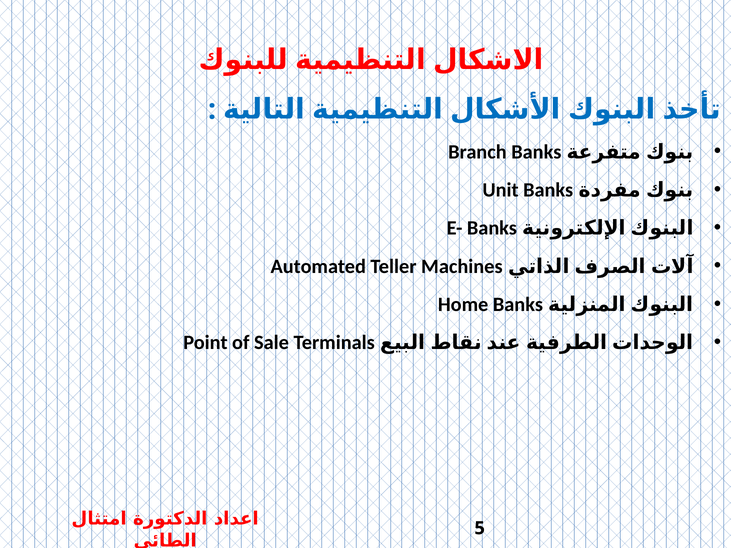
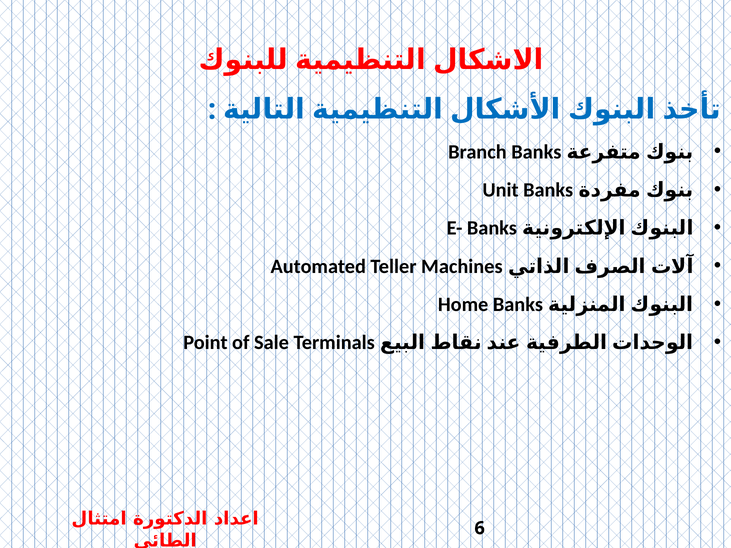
5: 5 -> 6
